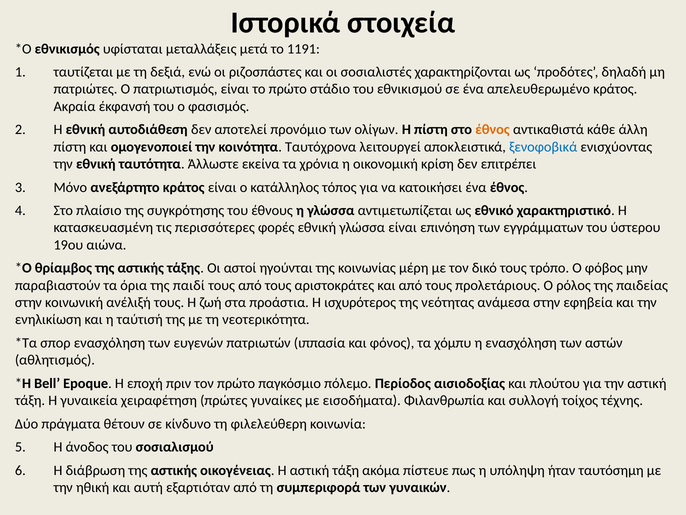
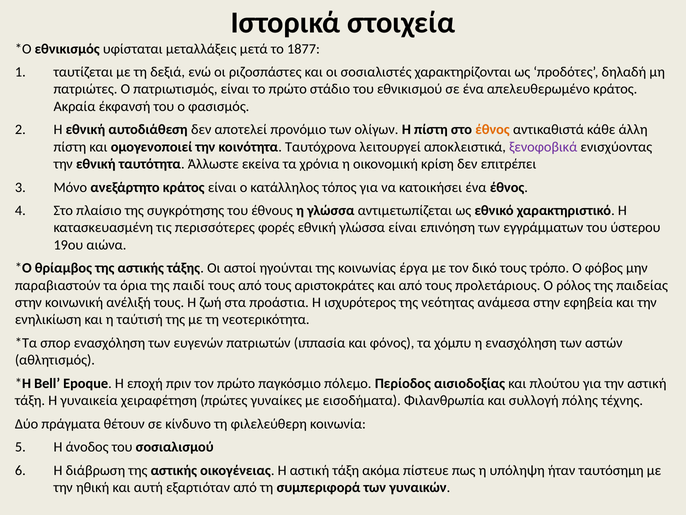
1191: 1191 -> 1877
ξενοφοβικά colour: blue -> purple
μέρη: μέρη -> έργα
τοίχος: τοίχος -> πόλης
